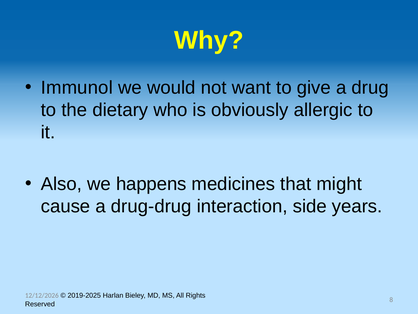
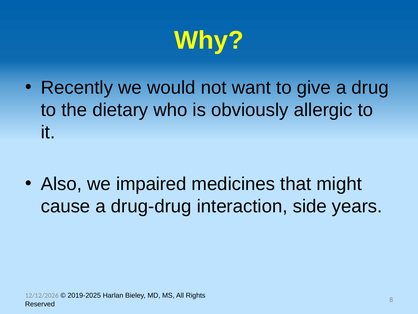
Immunol: Immunol -> Recently
happens: happens -> impaired
